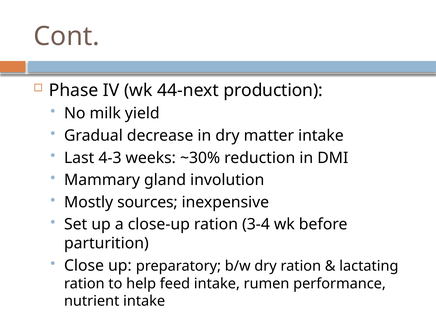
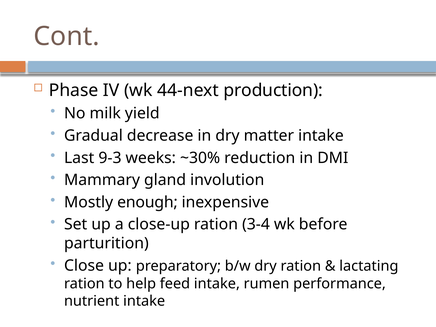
4-3: 4-3 -> 9-3
sources: sources -> enough
